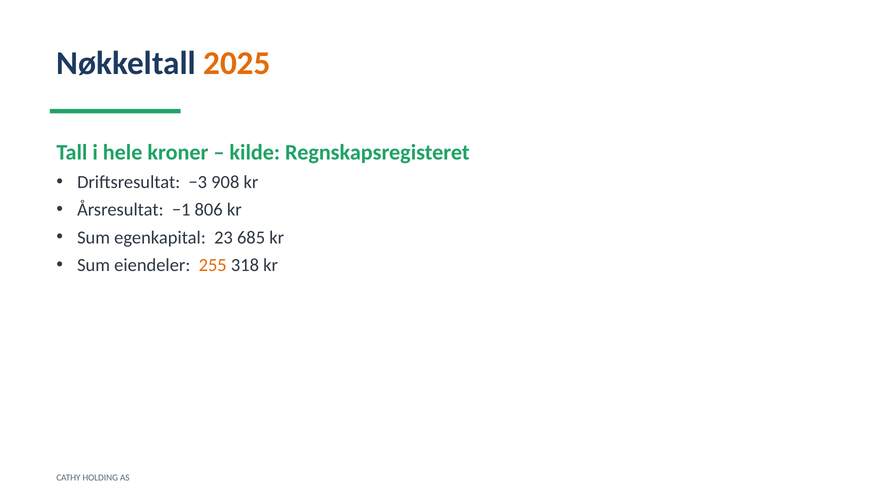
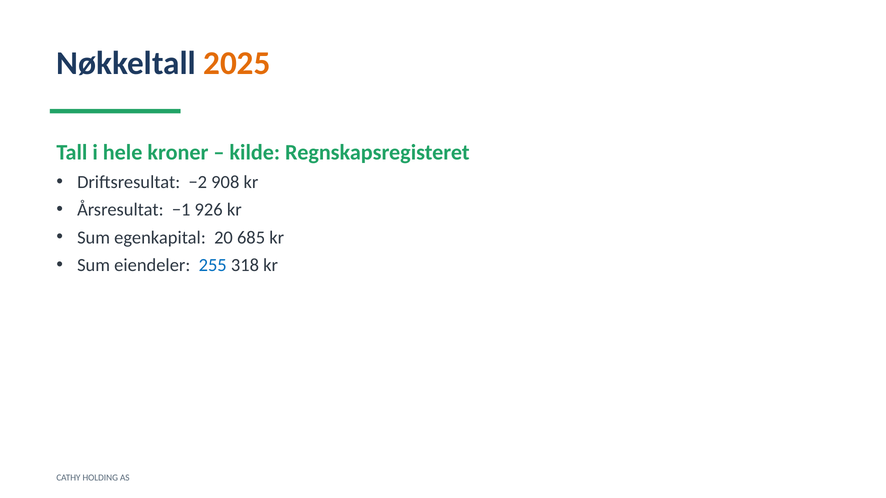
−3: −3 -> −2
806: 806 -> 926
23: 23 -> 20
255 colour: orange -> blue
